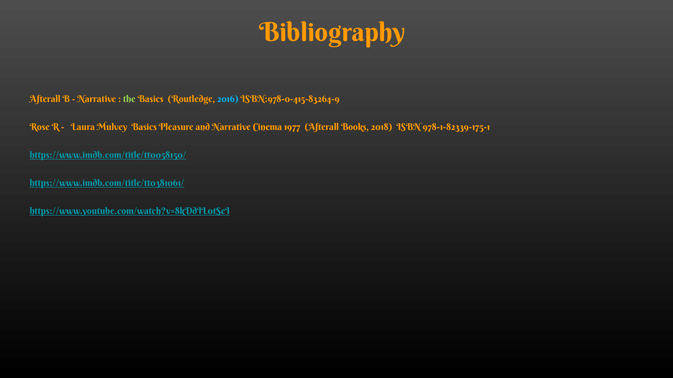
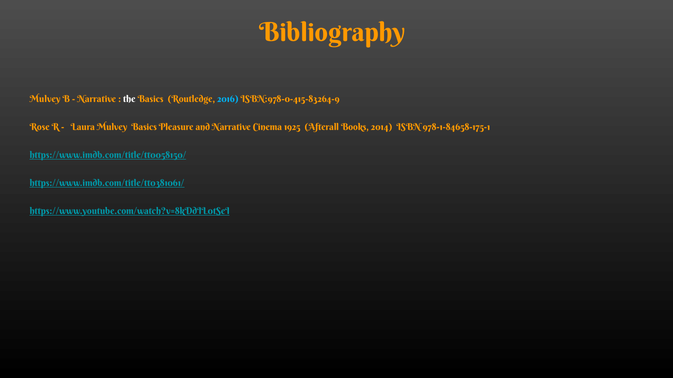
Afterall at (45, 99): Afterall -> Mulvey
the colour: light green -> white
1977: 1977 -> 1925
2018: 2018 -> 2014
978-1-82339-175-1: 978-1-82339-175-1 -> 978-1-84658-175-1
